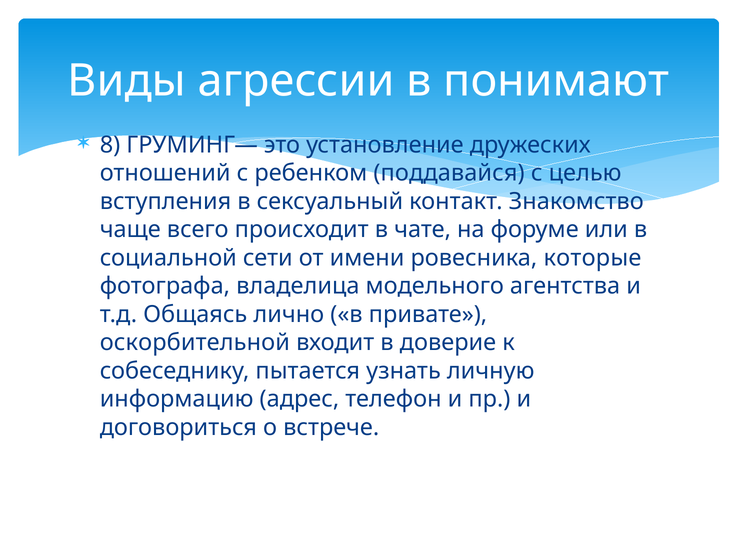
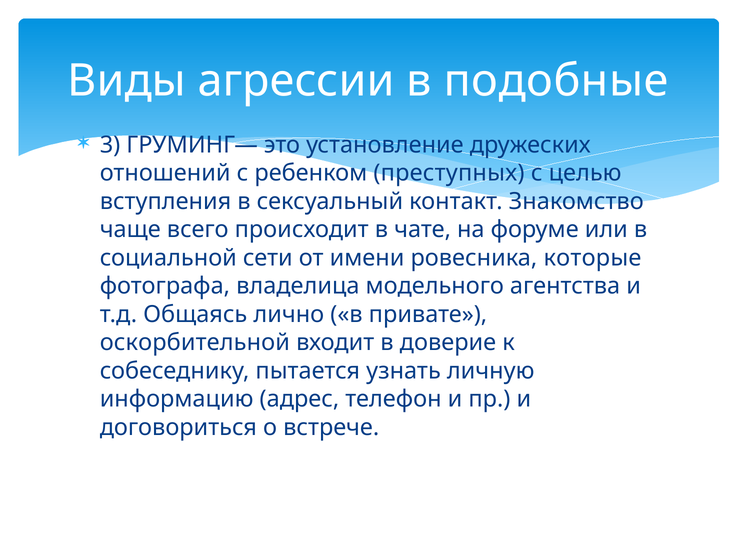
понимают: понимают -> подобные
8: 8 -> 3
поддавайся: поддавайся -> преступных
